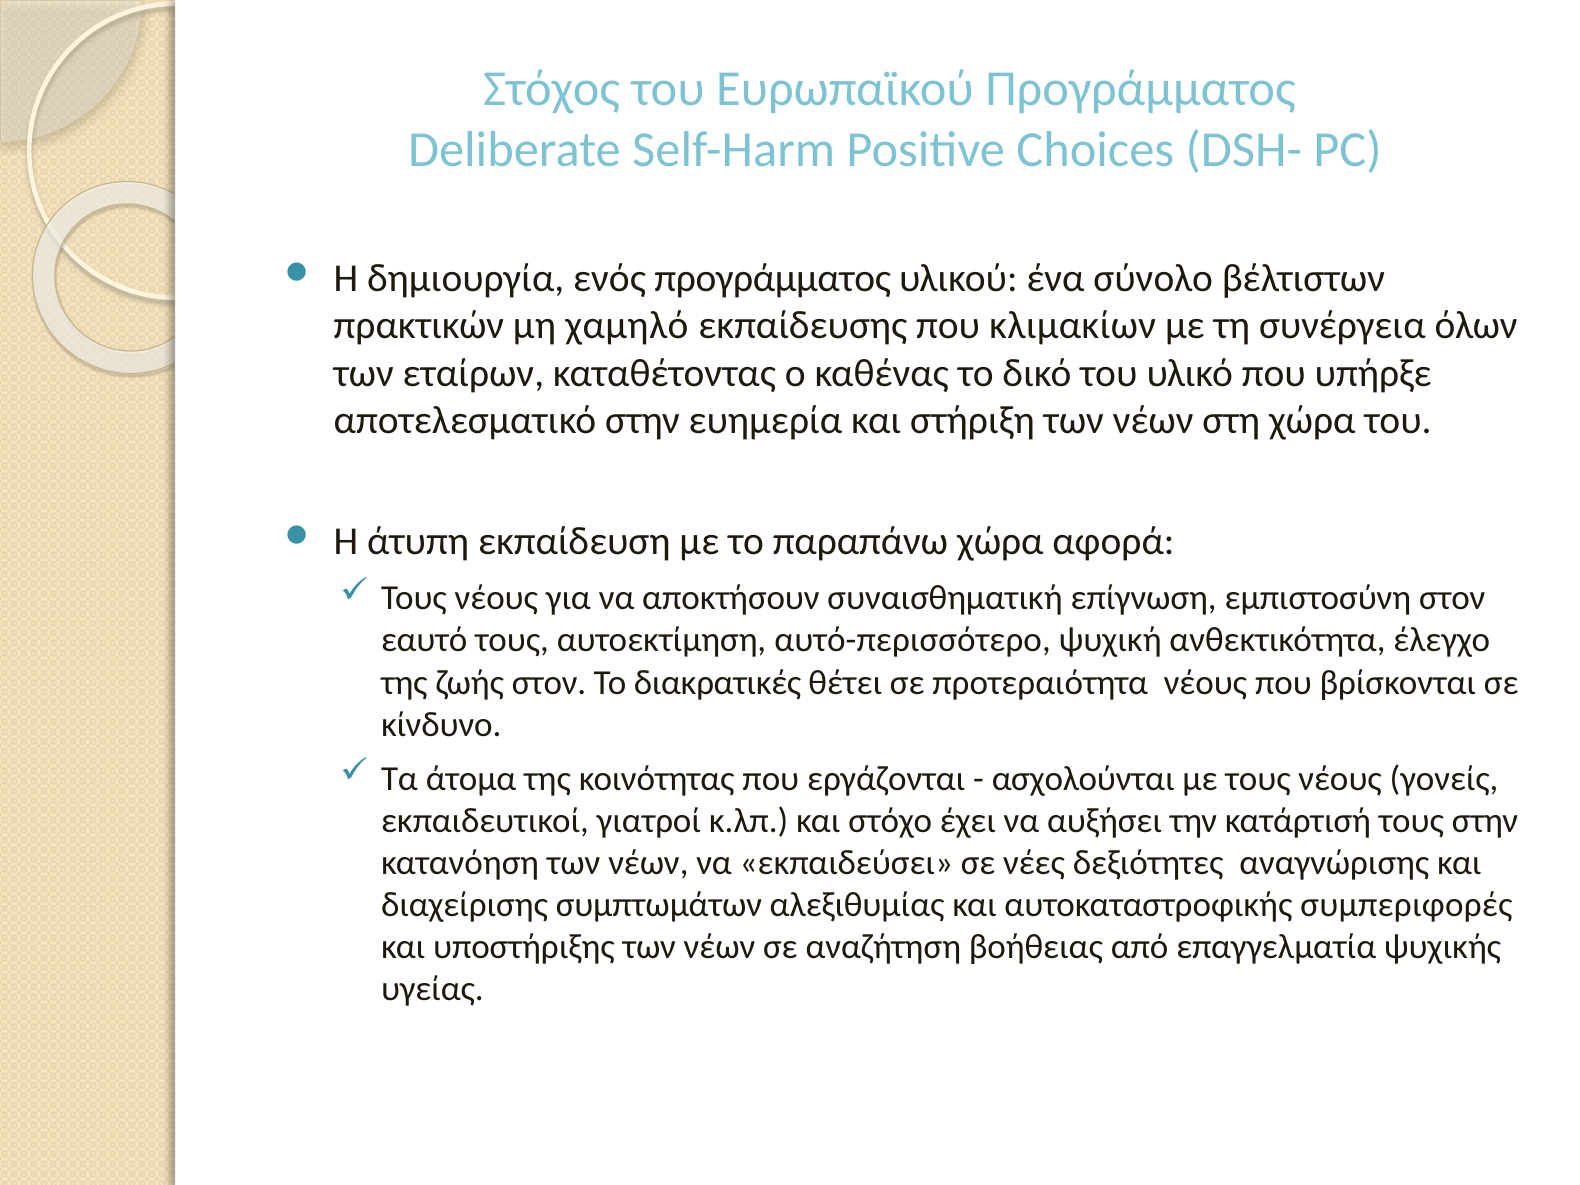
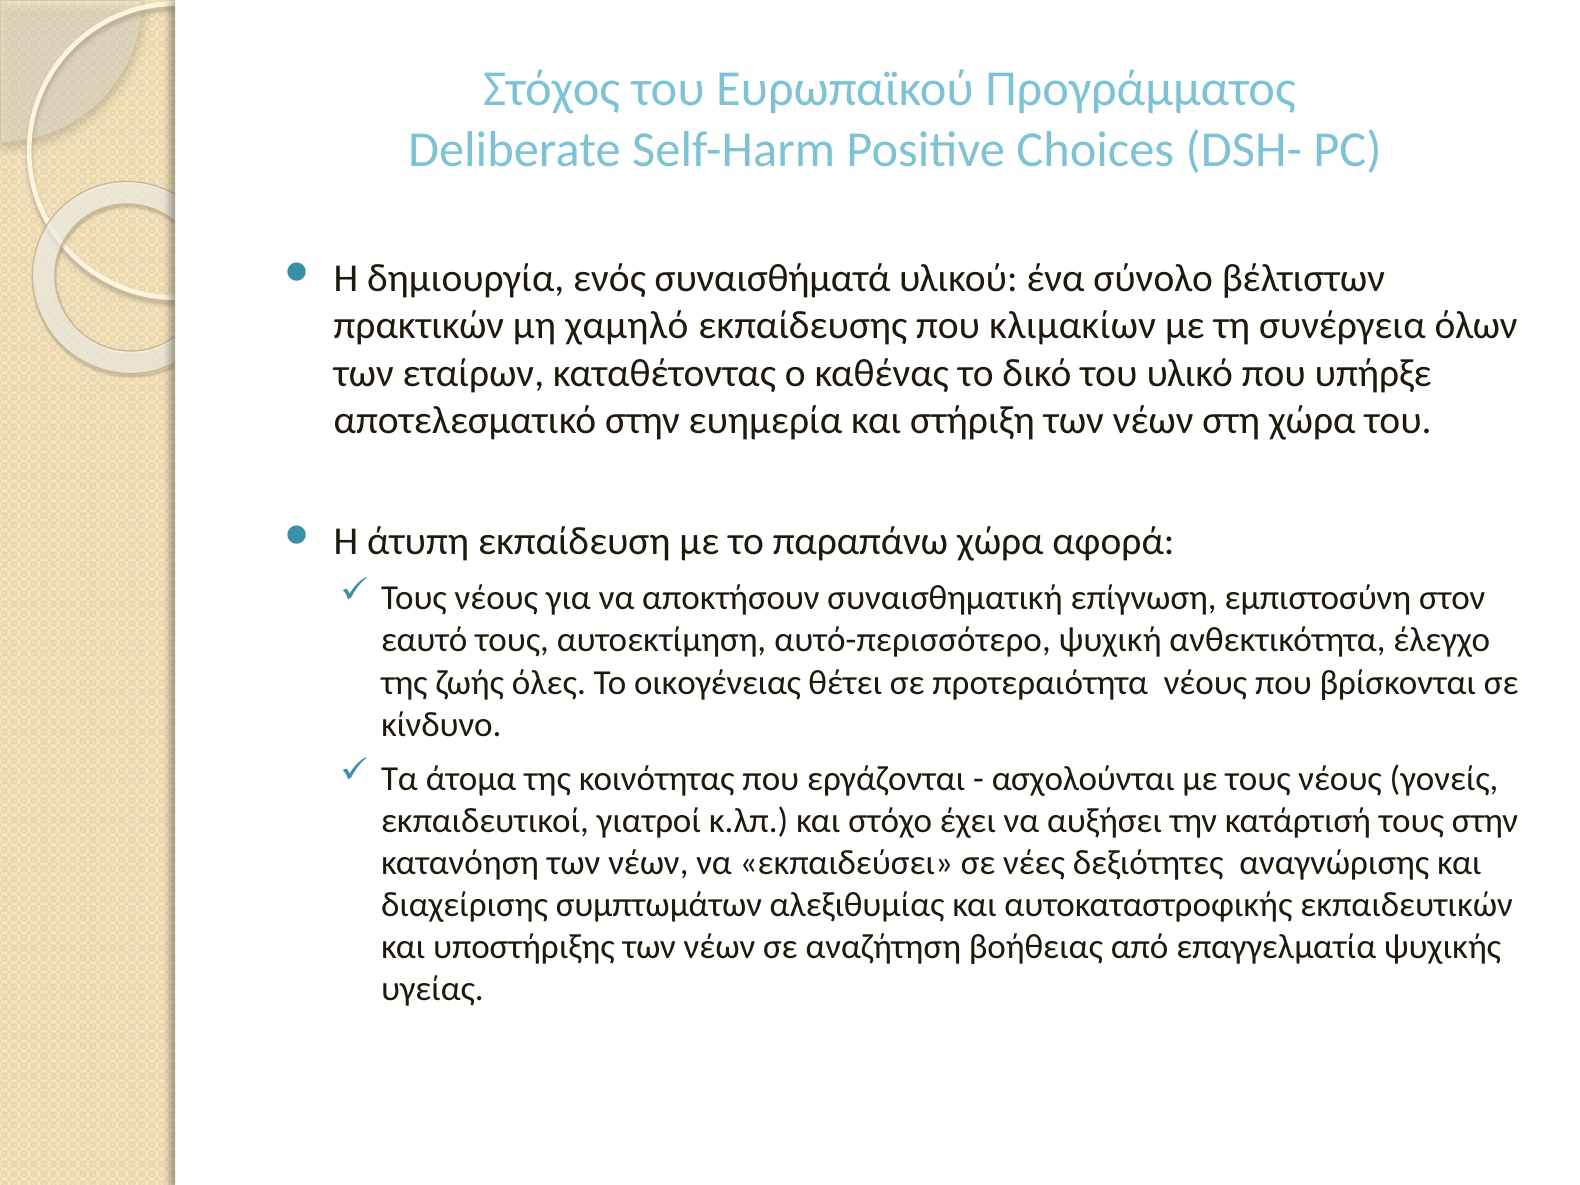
ενός προγράμματος: προγράμματος -> συναισθήματά
ζωής στον: στον -> όλες
διακρατικές: διακρατικές -> οικογένειας
συμπεριφορές: συμπεριφορές -> εκπαιδευτικών
